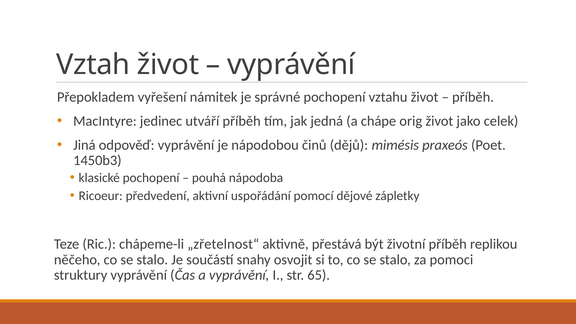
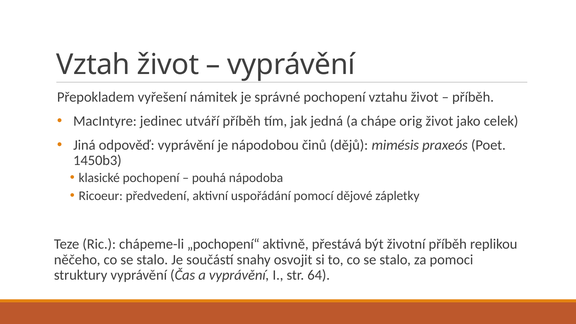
„zřetelnost“: „zřetelnost“ -> „pochopení“
65: 65 -> 64
